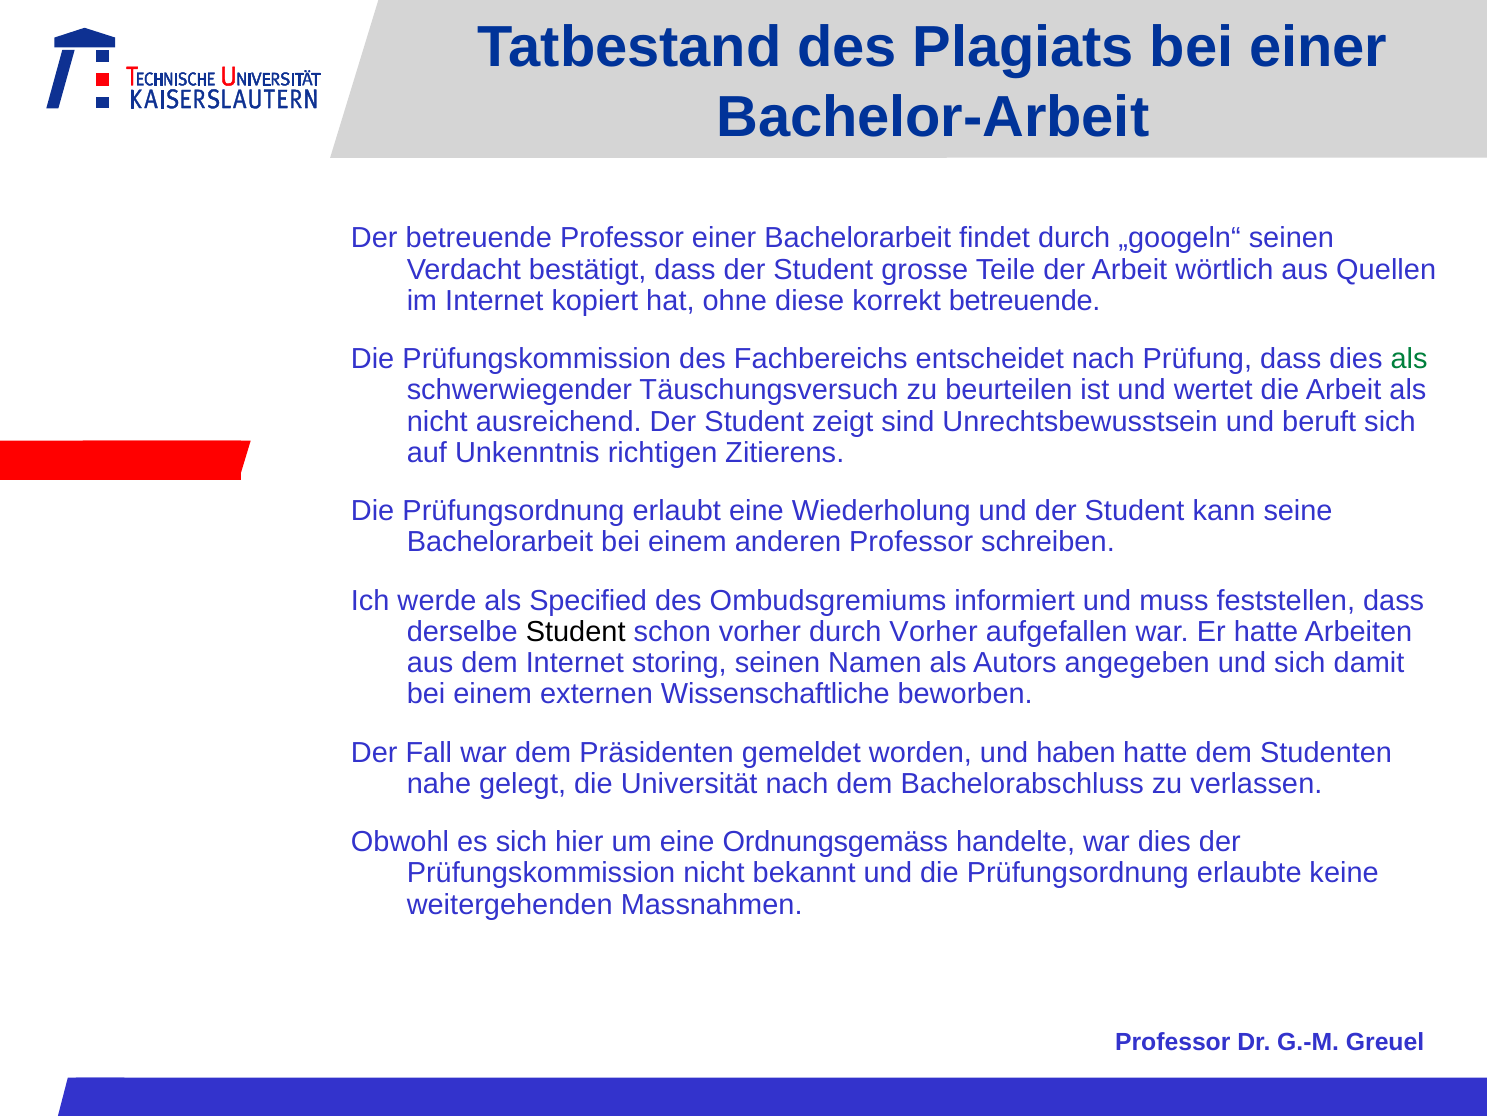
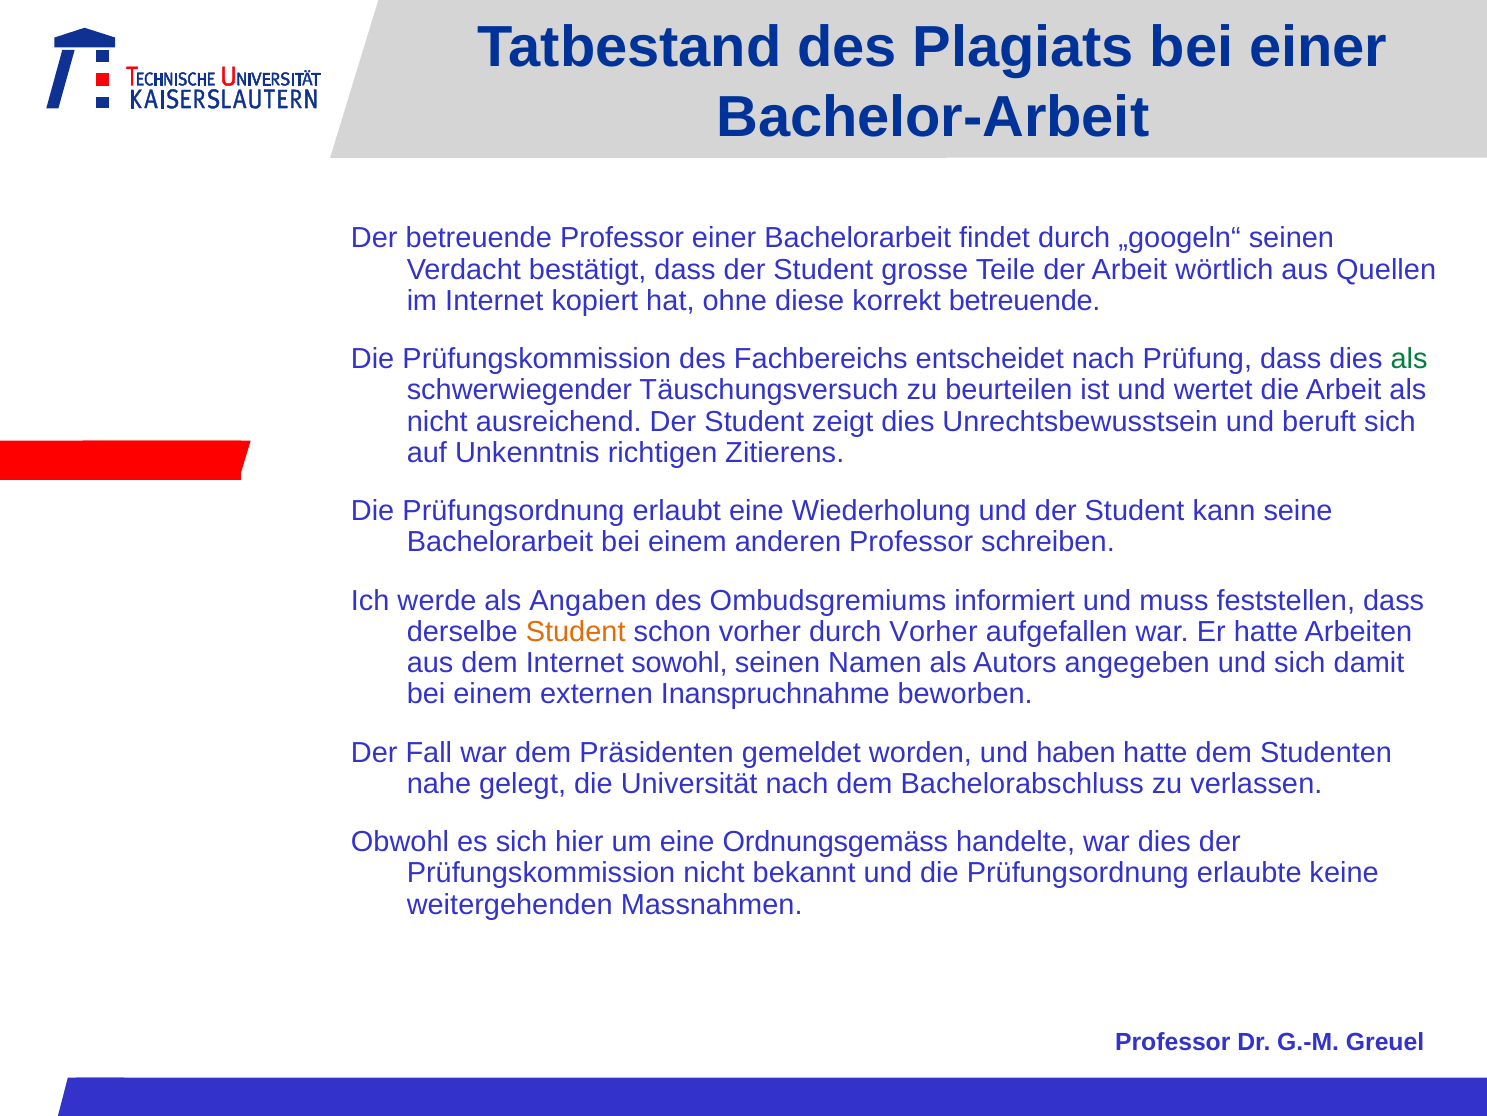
zeigt sind: sind -> dies
Specified: Specified -> Angaben
Student at (576, 631) colour: black -> orange
storing: storing -> sowohl
Wissenschaftliche: Wissenschaftliche -> Inanspruchnahme
